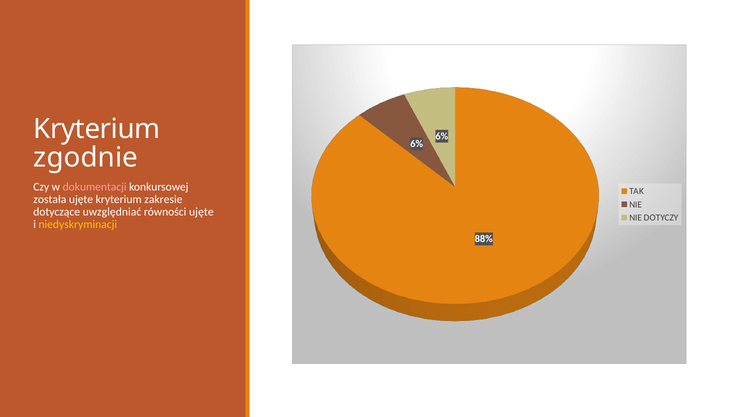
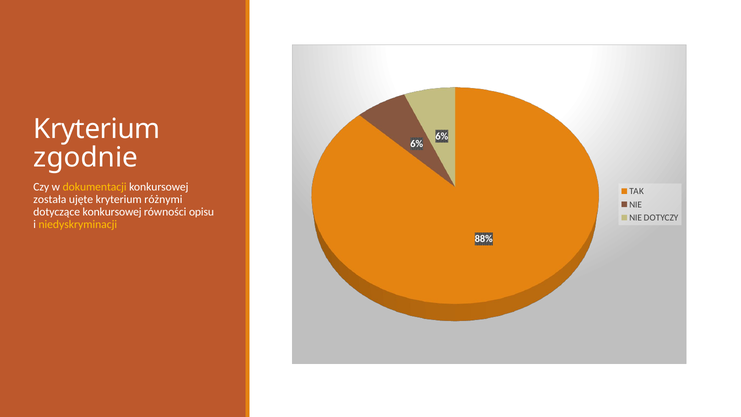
dokumentacji colour: pink -> yellow
zakresie: zakresie -> różnymi
dotyczące uwzględniać: uwzględniać -> konkursowej
równości ujęte: ujęte -> opisu
